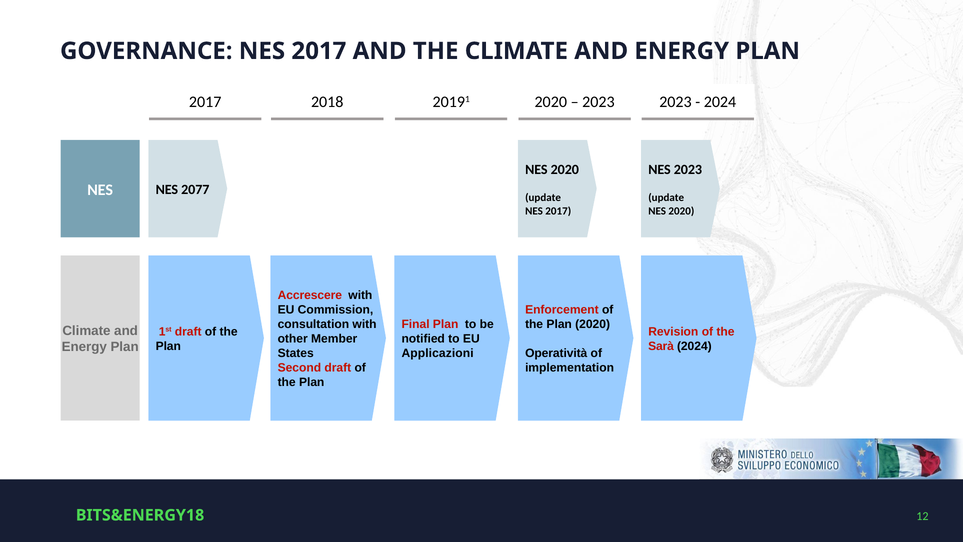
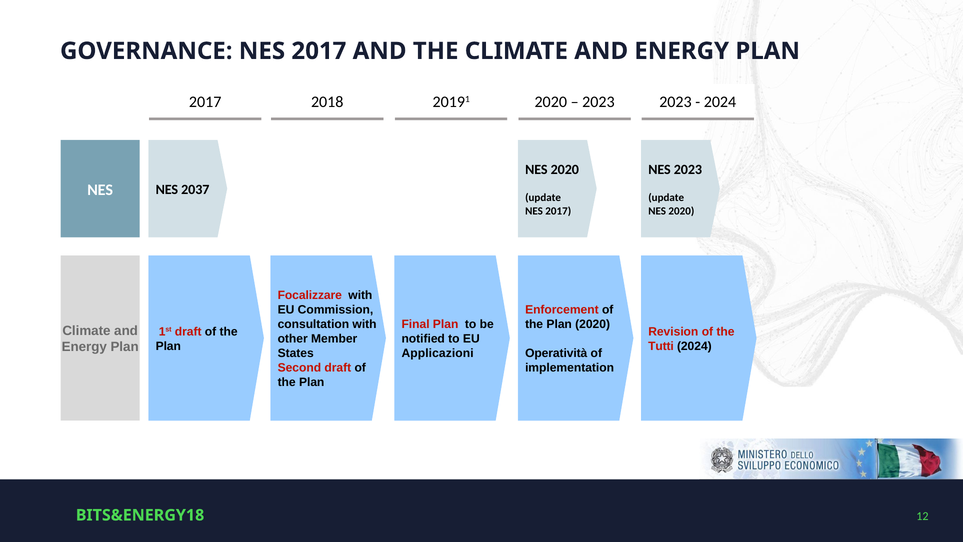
2077: 2077 -> 2037
Accrescere: Accrescere -> Focalizzare
Sarà: Sarà -> Tutti
